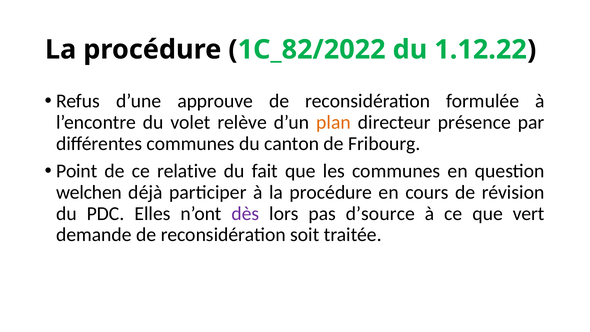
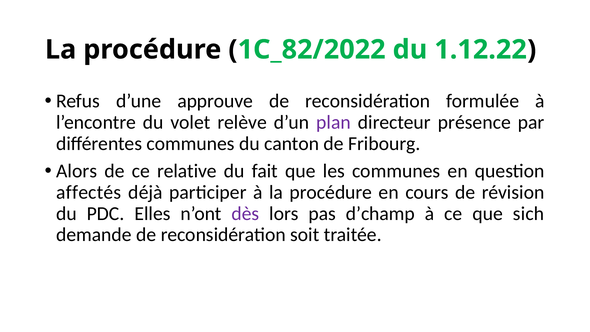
plan colour: orange -> purple
Point: Point -> Alors
welchen: welchen -> affectés
d’source: d’source -> d’champ
vert: vert -> sich
